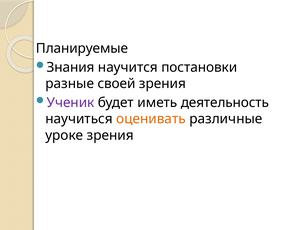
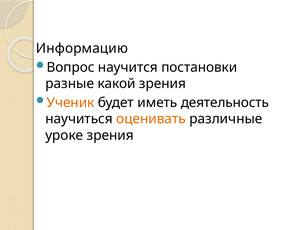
Планируемые: Планируемые -> Информацию
Знания: Знания -> Вопрос
своей: своей -> какой
Ученик colour: purple -> orange
